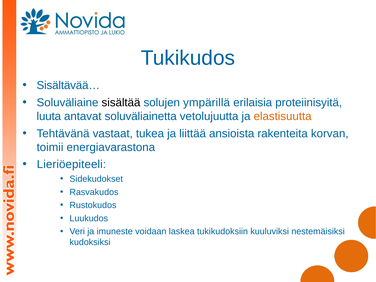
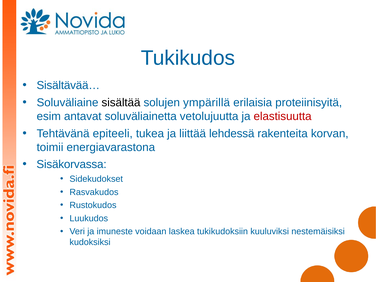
luuta: luuta -> esim
elastisuutta colour: orange -> red
vastaat: vastaat -> epiteeli
ansioista: ansioista -> lehdessä
Lieriöepiteeli: Lieriöepiteeli -> Sisäkorvassa
